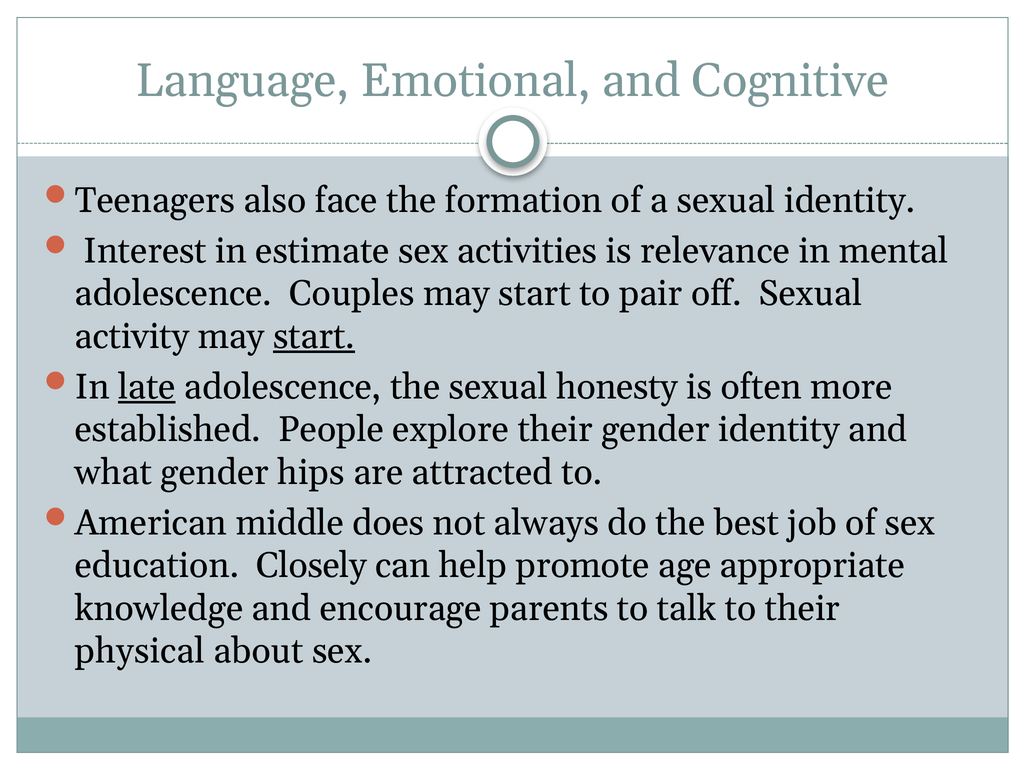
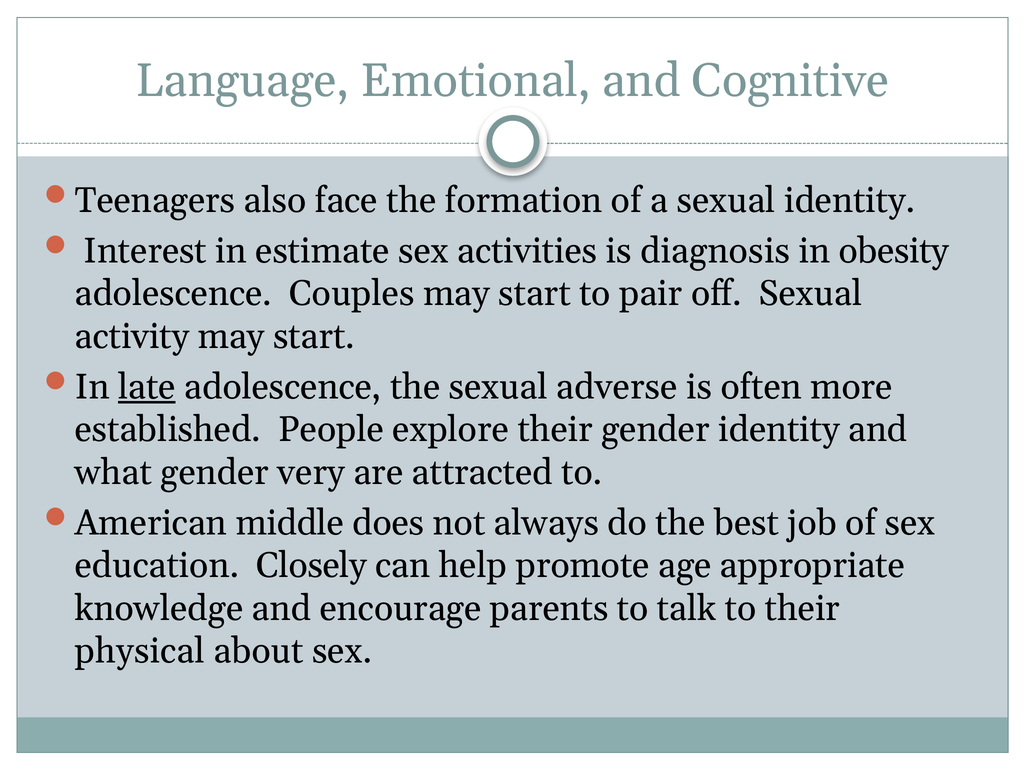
relevance: relevance -> diagnosis
mental: mental -> obesity
start at (314, 336) underline: present -> none
honesty: honesty -> adverse
hips: hips -> very
